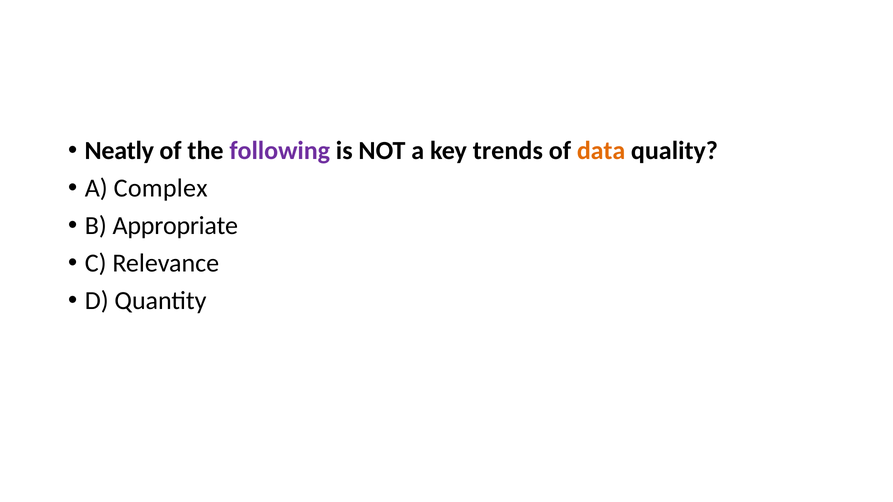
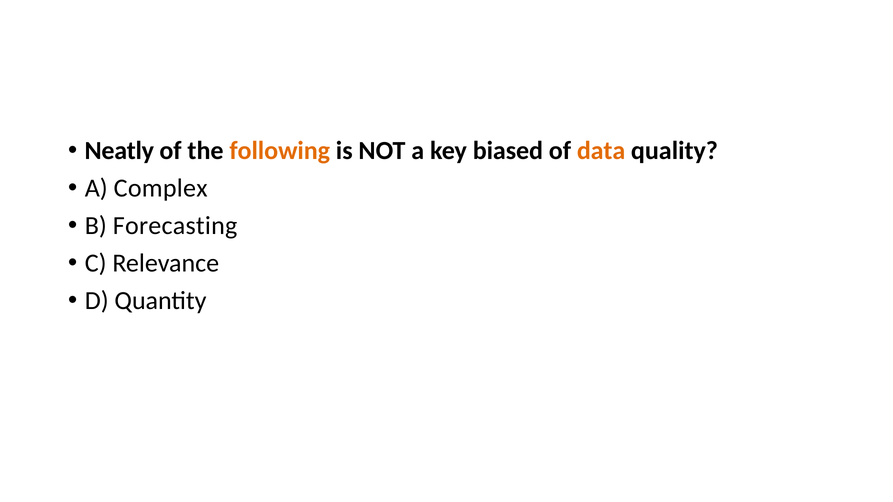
following colour: purple -> orange
trends: trends -> biased
Appropriate: Appropriate -> Forecasting
